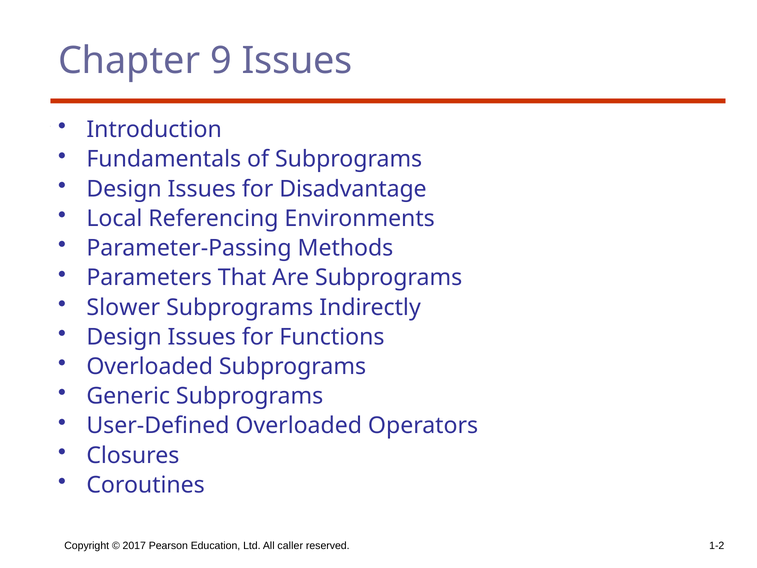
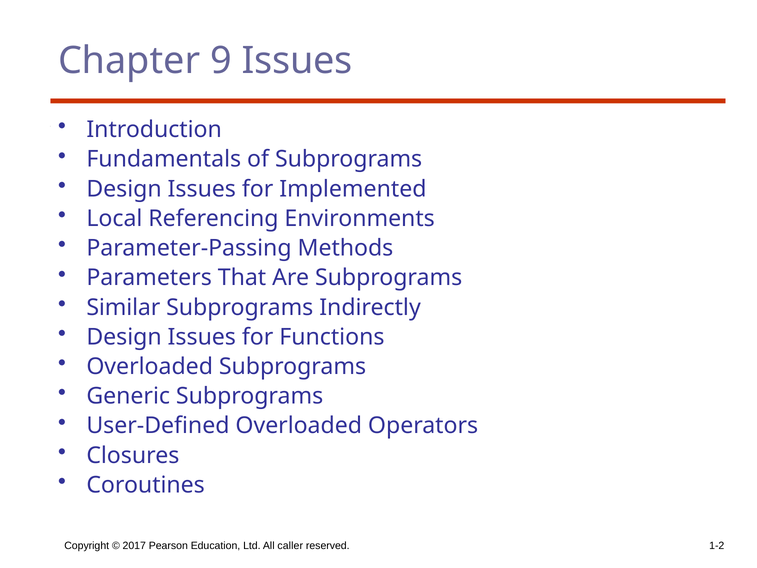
Disadvantage: Disadvantage -> Implemented
Slower: Slower -> Similar
